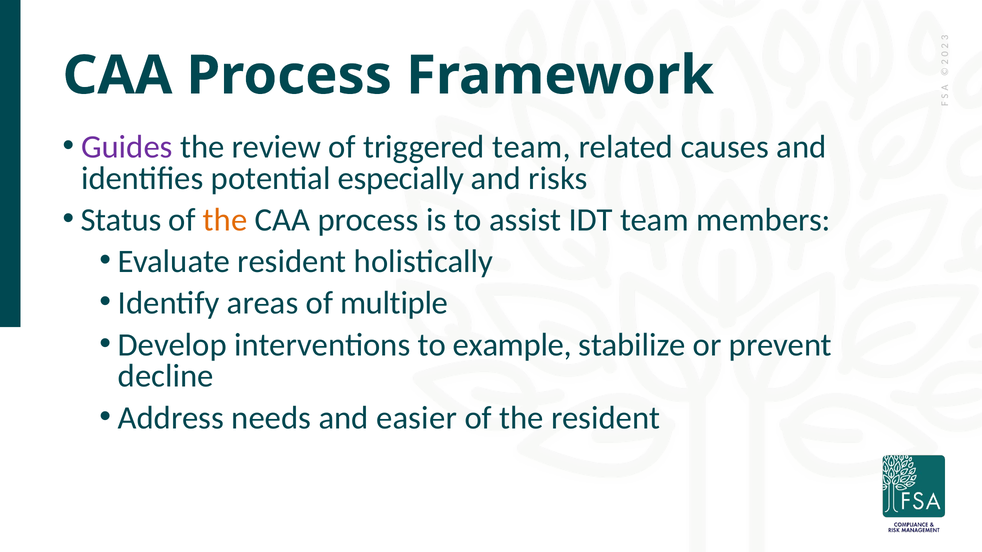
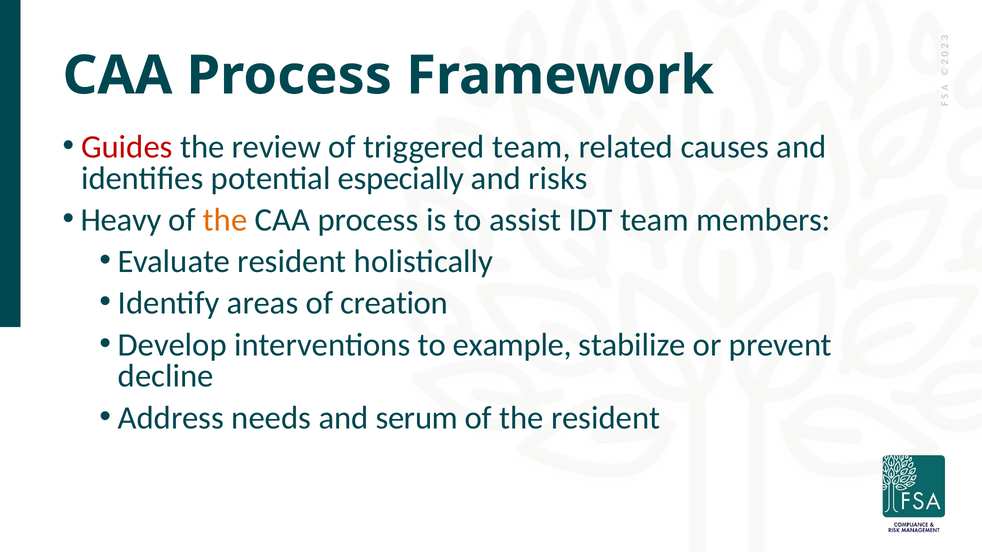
Guides colour: purple -> red
Status: Status -> Heavy
multiple: multiple -> creation
easier: easier -> serum
